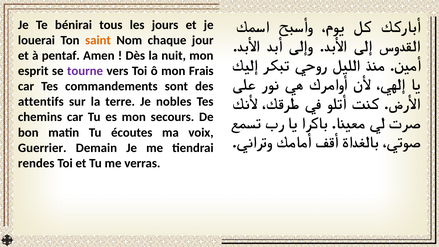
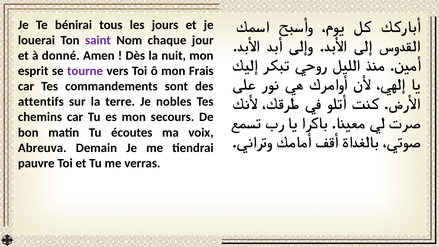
saint colour: orange -> purple
pentaf: pentaf -> donné
Guerrier: Guerrier -> Abreuva
rendes: rendes -> pauvre
